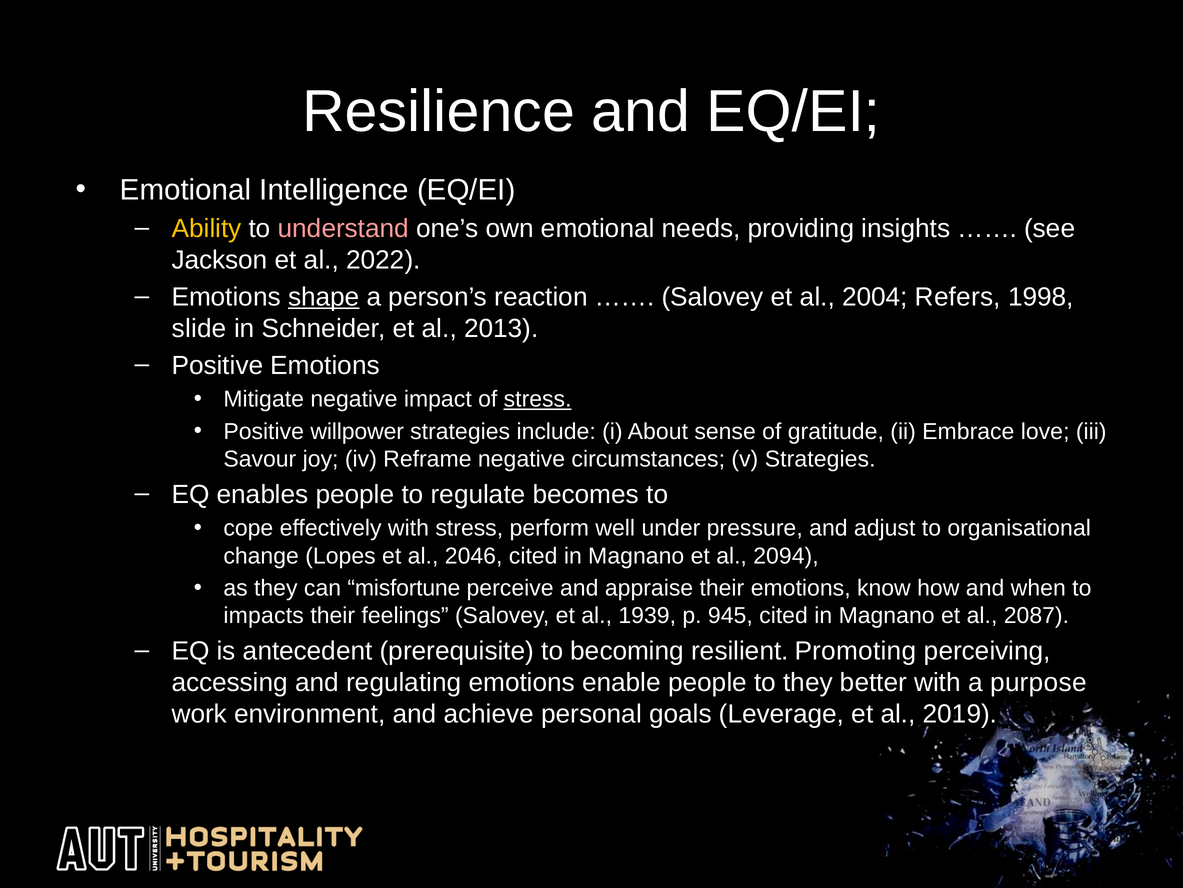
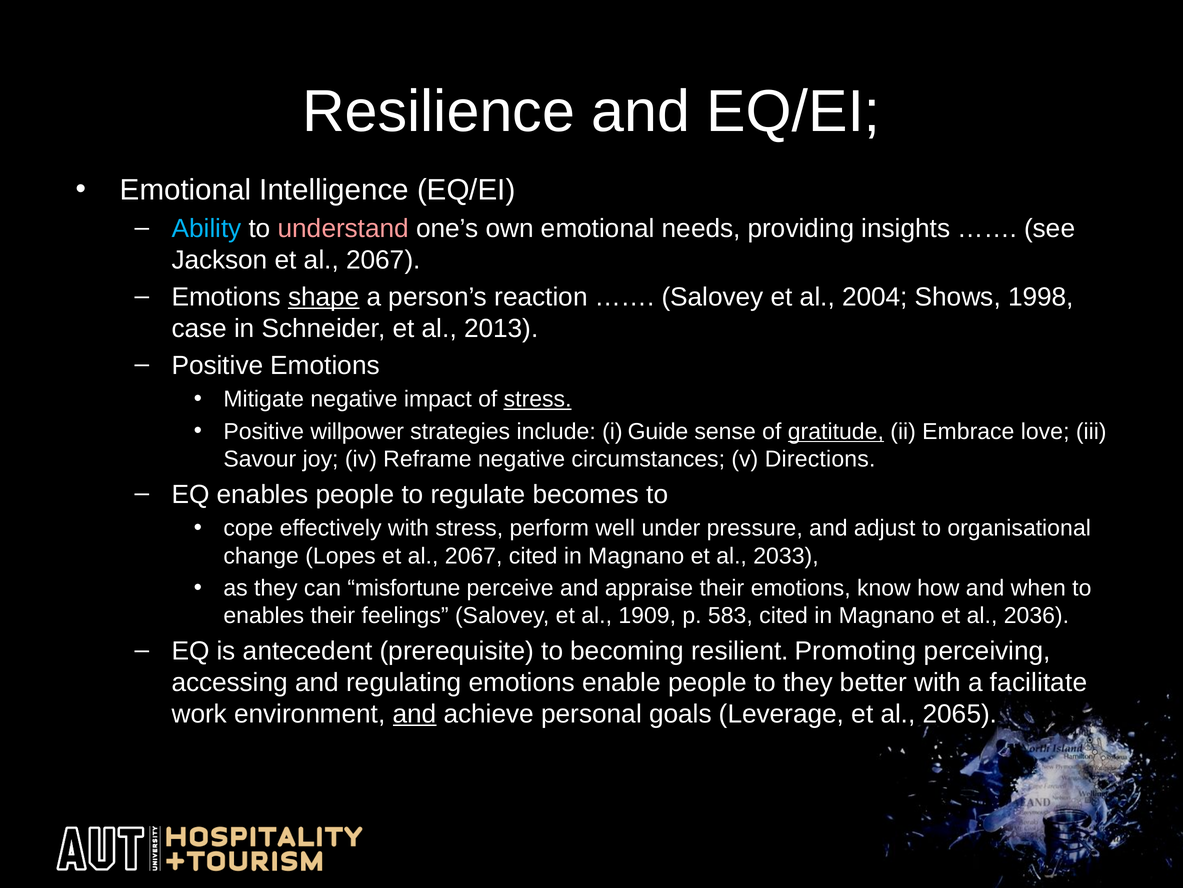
Ability colour: yellow -> light blue
Jackson et al 2022: 2022 -> 2067
Refers: Refers -> Shows
slide: slide -> case
About: About -> Guide
gratitude underline: none -> present
v Strategies: Strategies -> Directions
Lopes et al 2046: 2046 -> 2067
2094: 2094 -> 2033
impacts at (264, 615): impacts -> enables
1939: 1939 -> 1909
945: 945 -> 583
2087: 2087 -> 2036
purpose: purpose -> facilitate
and at (415, 713) underline: none -> present
2019: 2019 -> 2065
